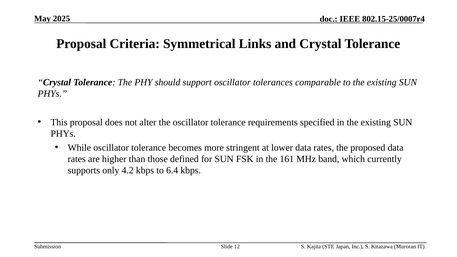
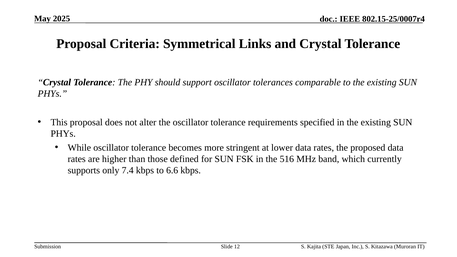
161: 161 -> 516
4.2: 4.2 -> 7.4
6.4: 6.4 -> 6.6
